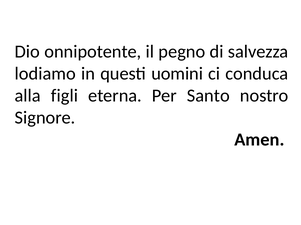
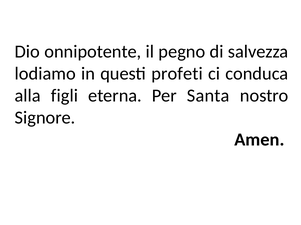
uomini: uomini -> profeti
Santo: Santo -> Santa
